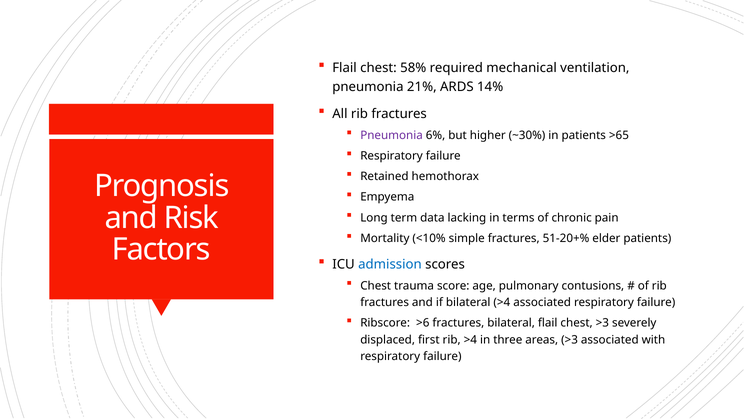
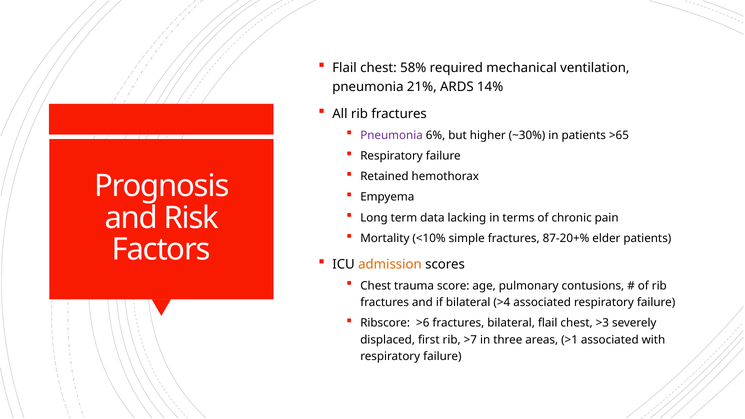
51-20+%: 51-20+% -> 87-20+%
admission colour: blue -> orange
rib >4: >4 -> >7
areas >3: >3 -> >1
